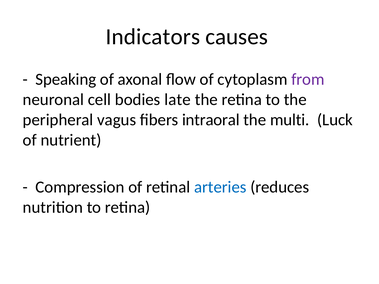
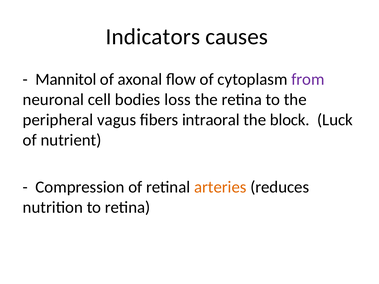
Speaking: Speaking -> Mannitol
late: late -> loss
multi: multi -> block
arteries colour: blue -> orange
